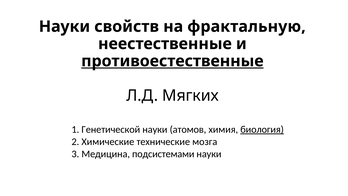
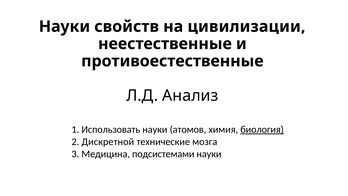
фрактальную: фрактальную -> цивилизации
противоестественные underline: present -> none
Мягких: Мягких -> Анализ
Генетической: Генетической -> Использовать
Химические: Химические -> Дискретной
